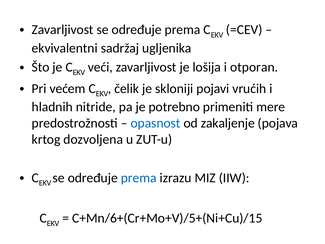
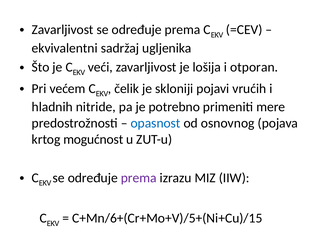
zakaljenje: zakaljenje -> osnovnog
dozvoljena: dozvoljena -> mogućnost
prema at (139, 178) colour: blue -> purple
